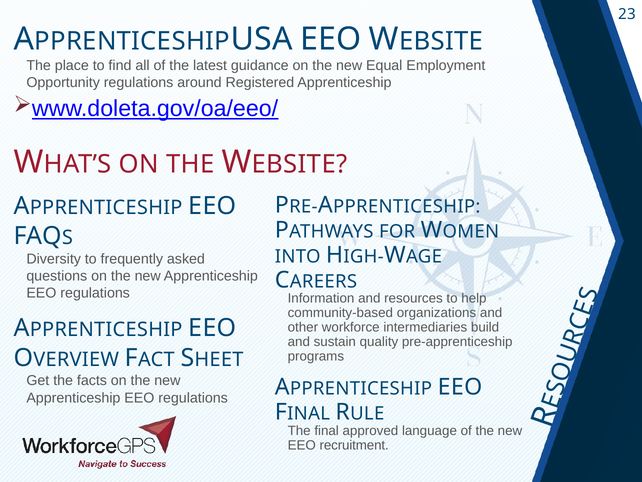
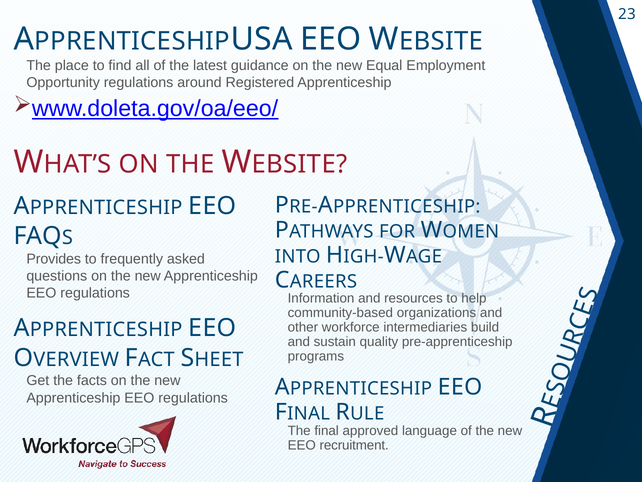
Diversity: Diversity -> Provides
